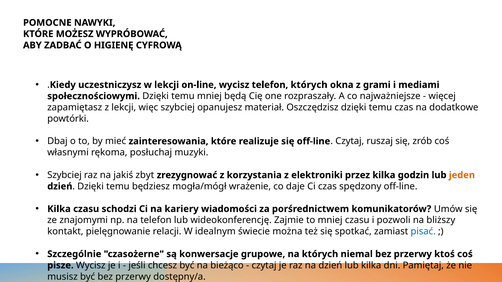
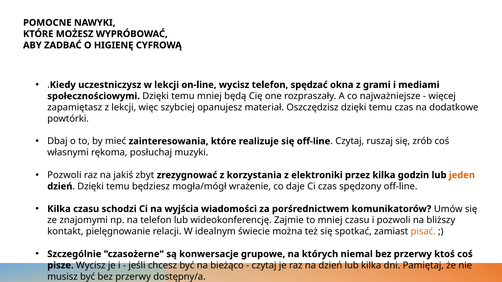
telefon których: których -> spędzać
Szybciej at (64, 175): Szybciej -> Pozwoli
kariery: kariery -> wyjścia
pisać colour: blue -> orange
